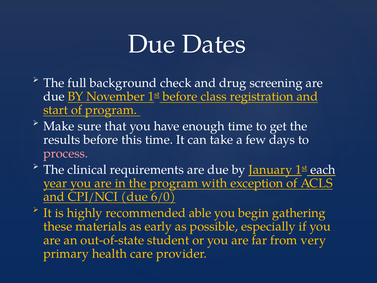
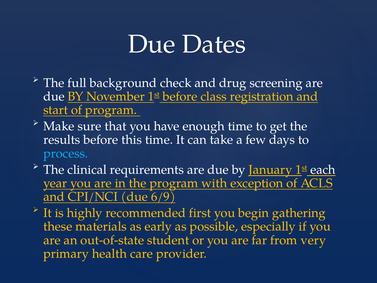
process colour: pink -> light blue
6/0: 6/0 -> 6/9
able: able -> first
